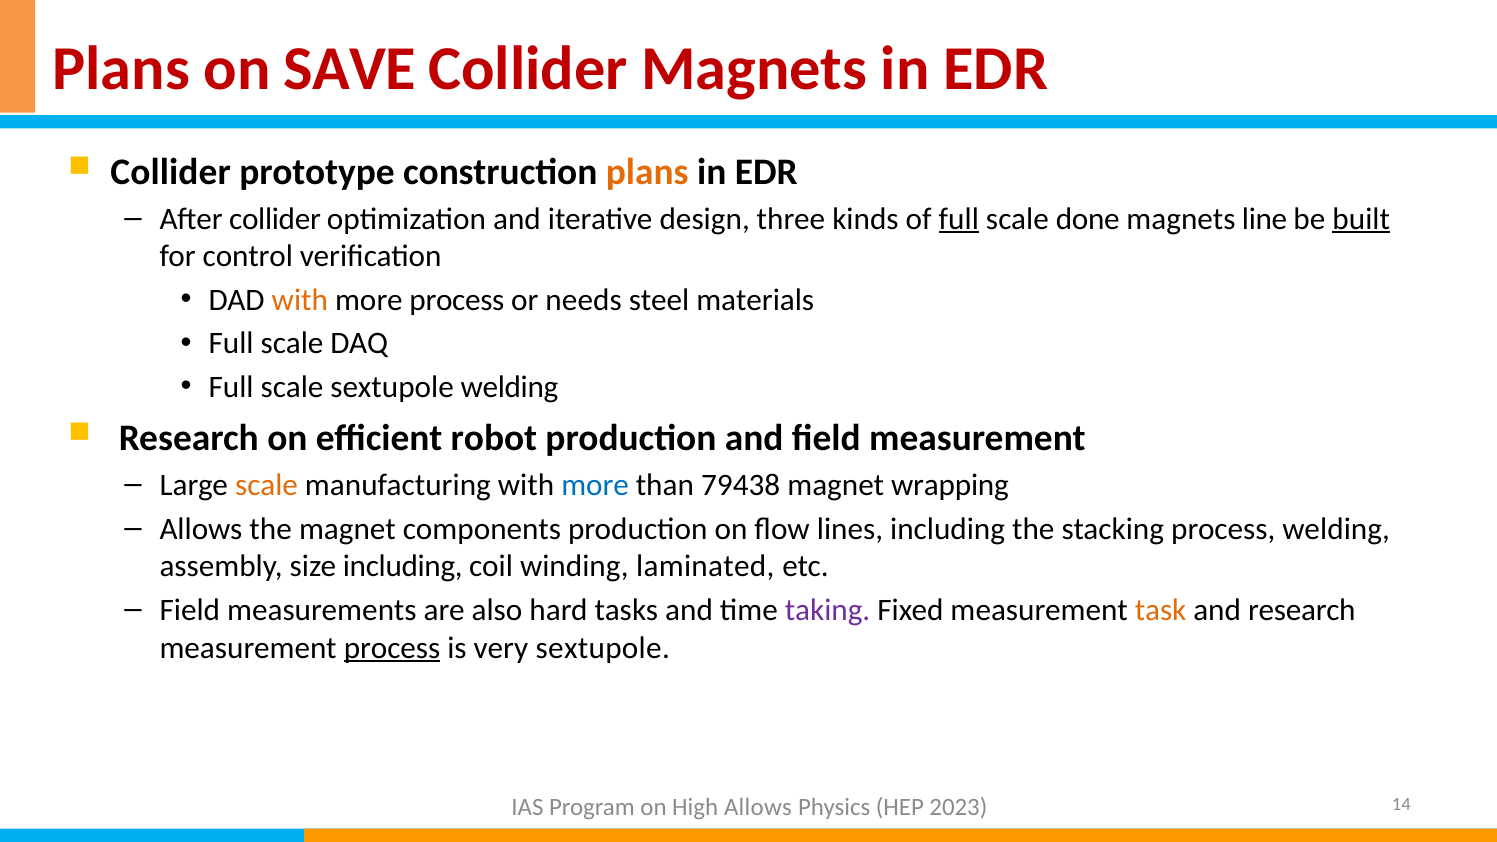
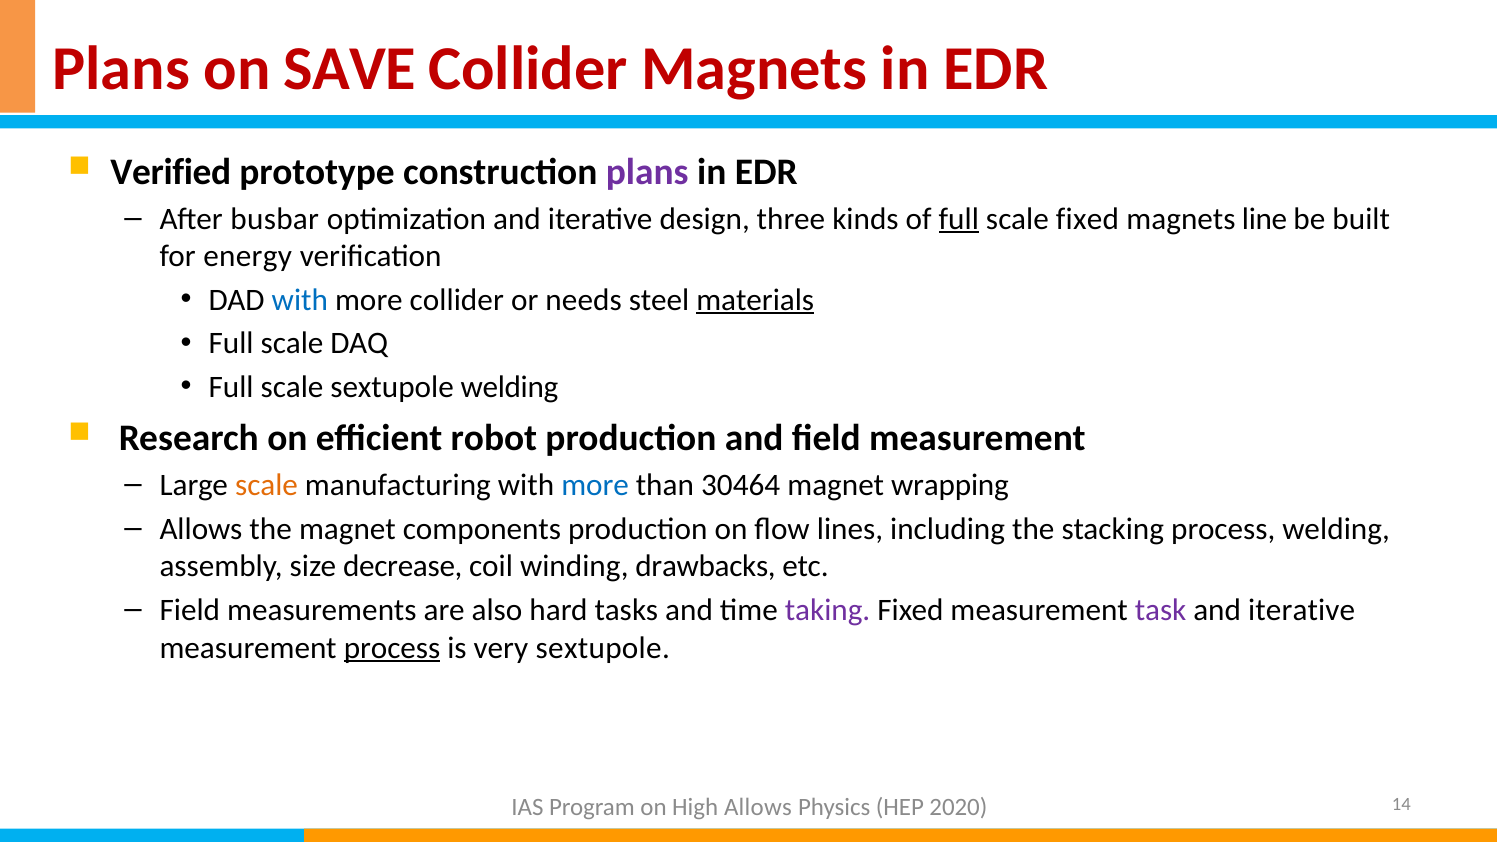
Collider at (171, 172): Collider -> Verified
plans at (647, 172) colour: orange -> purple
After collider: collider -> busbar
scale done: done -> fixed
built underline: present -> none
control: control -> energy
with at (300, 300) colour: orange -> blue
more process: process -> collider
materials underline: none -> present
79438: 79438 -> 30464
size including: including -> decrease
laminated: laminated -> drawbacks
task colour: orange -> purple
research at (1302, 610): research -> iterative
2023: 2023 -> 2020
